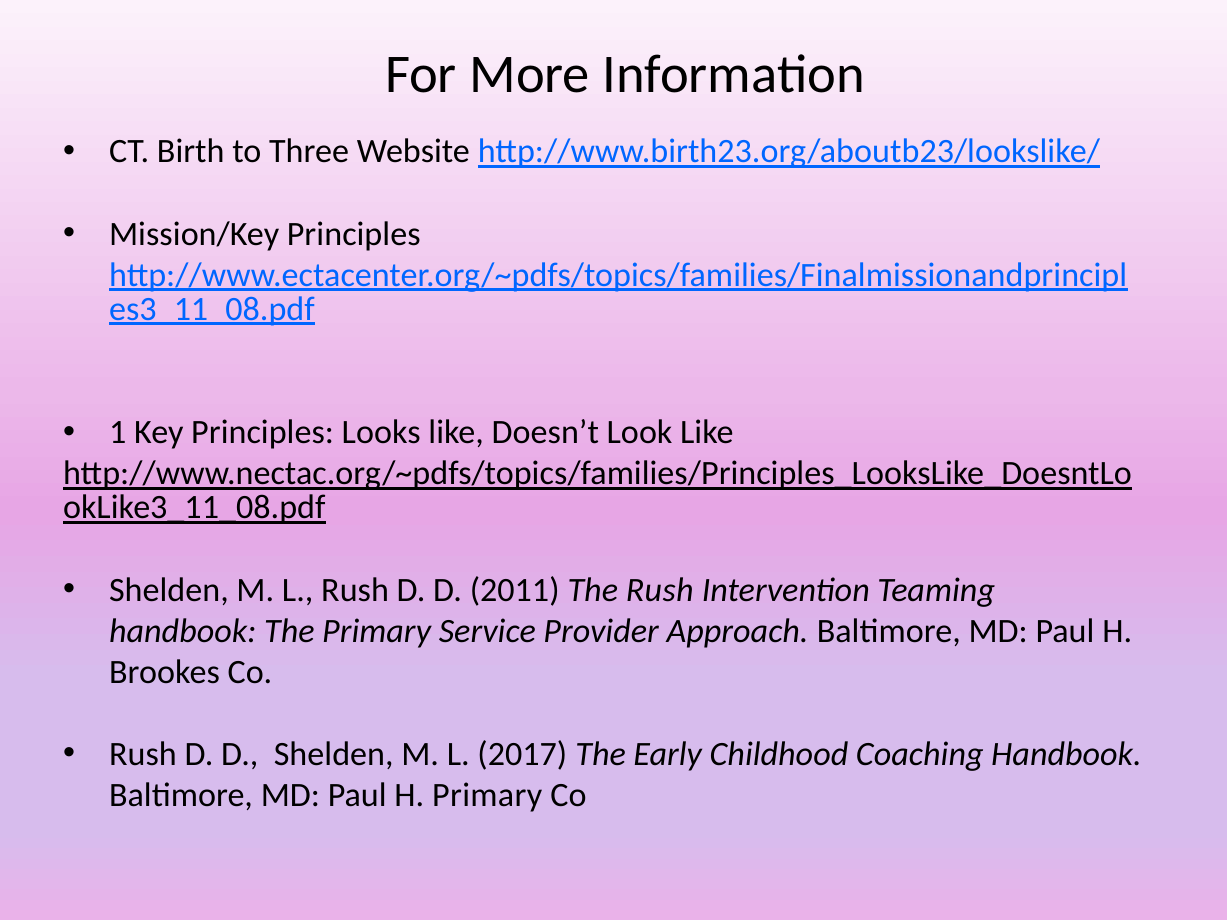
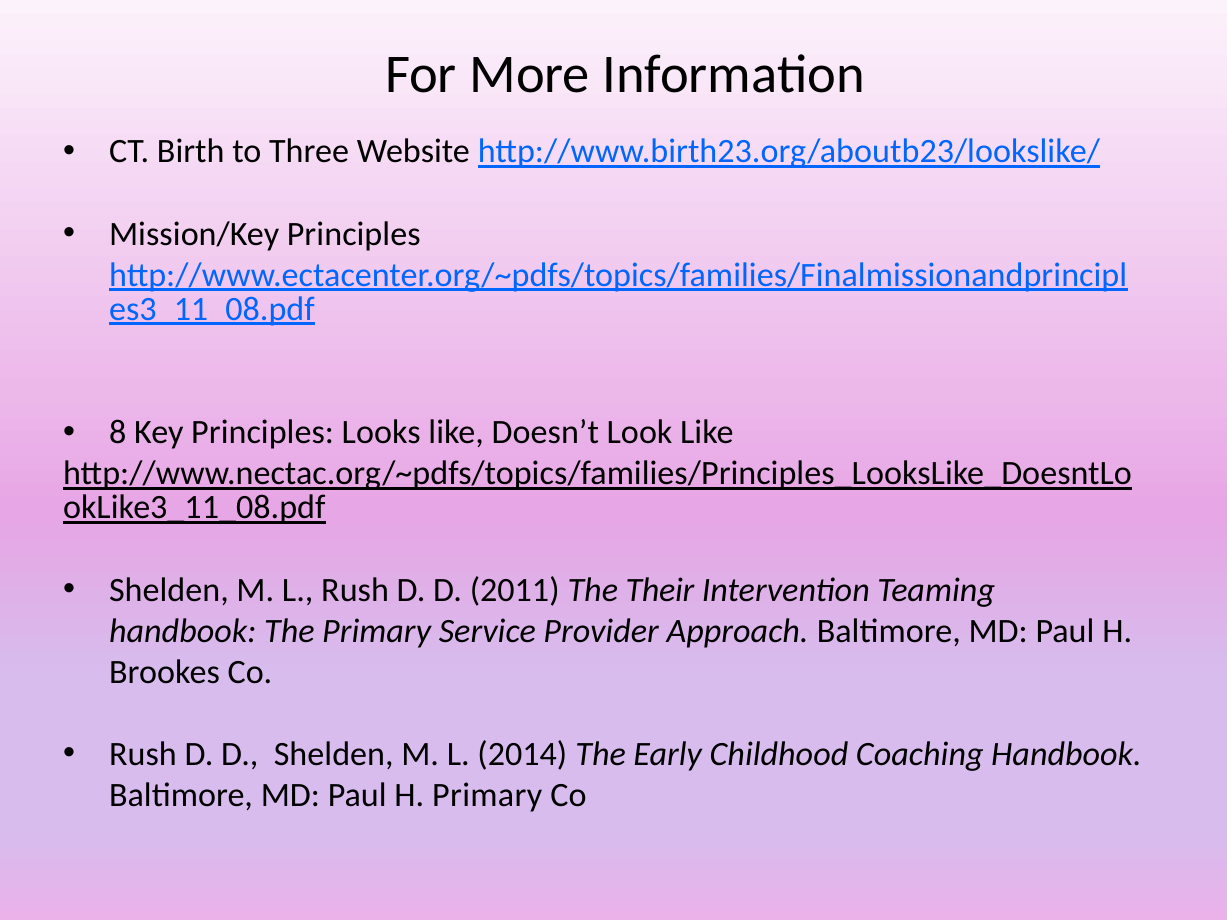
1: 1 -> 8
The Rush: Rush -> Their
2017: 2017 -> 2014
